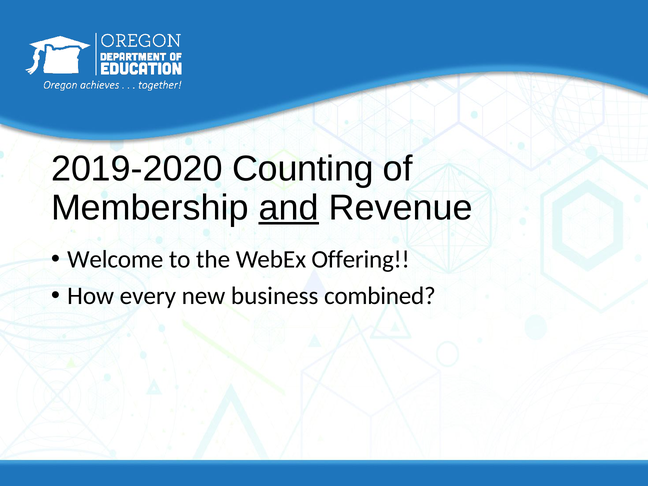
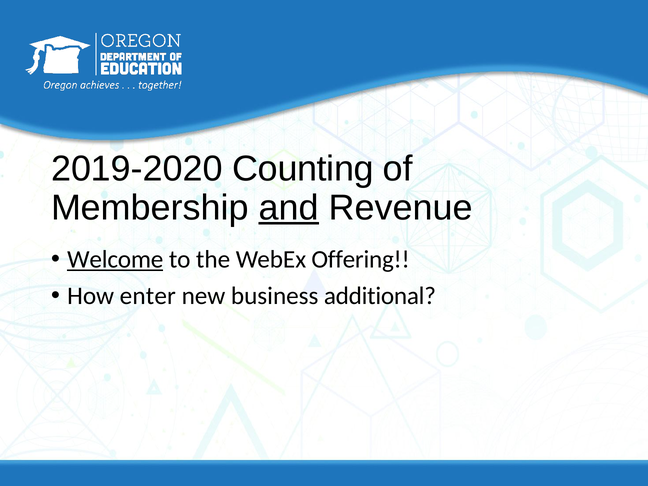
Welcome underline: none -> present
every: every -> enter
combined: combined -> additional
